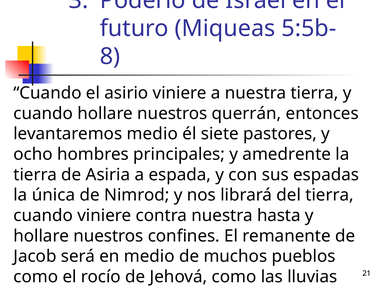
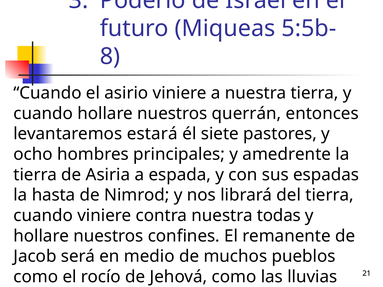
levantaremos medio: medio -> estará
única: única -> hasta
hasta: hasta -> todas
